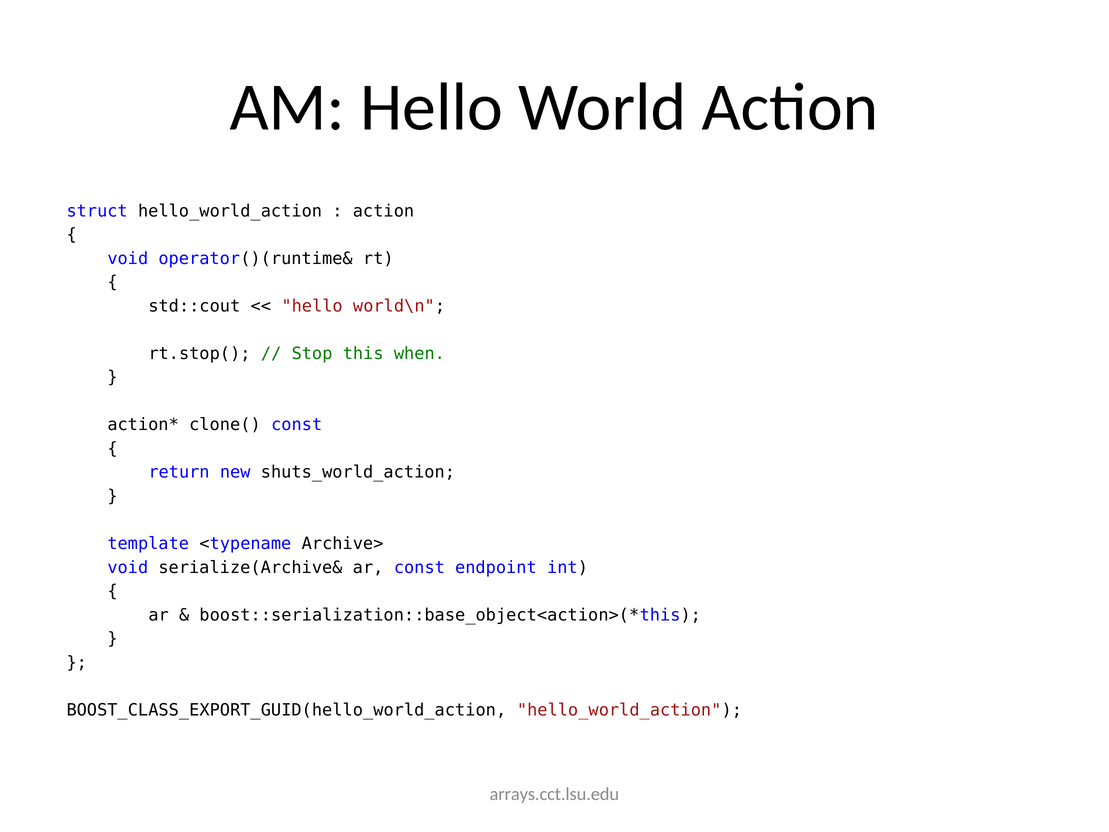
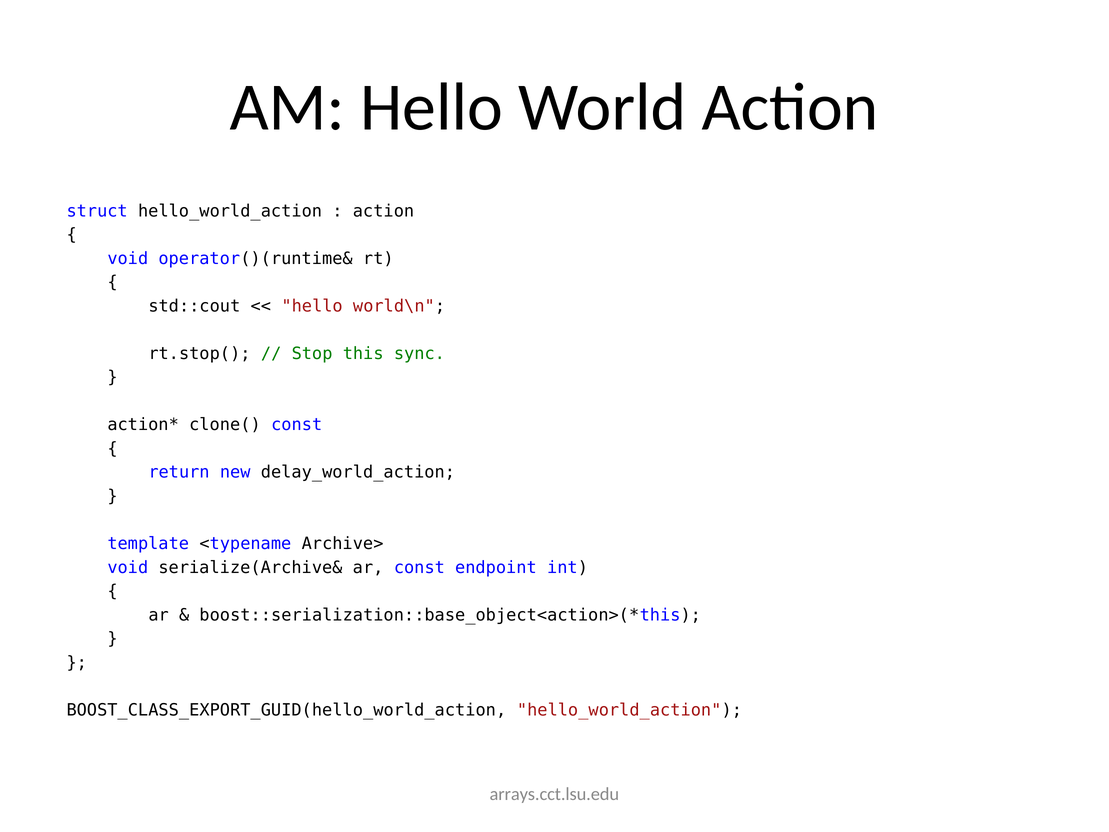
when: when -> sync
shuts_world_action: shuts_world_action -> delay_world_action
